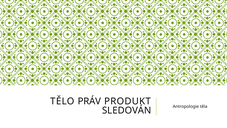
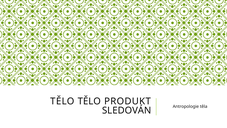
TĚLO PRÁV: PRÁV -> TĚLO
